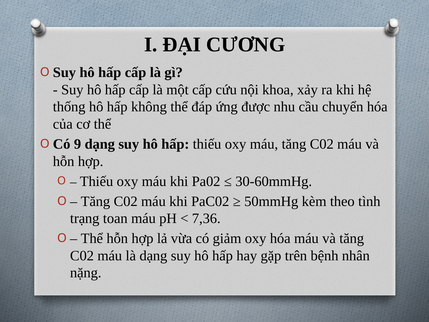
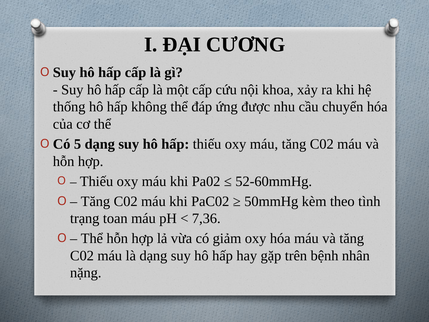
9: 9 -> 5
30-60mmHg: 30-60mmHg -> 52-60mmHg
